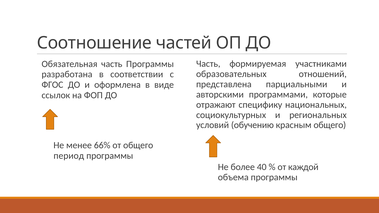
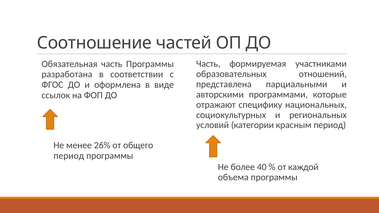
обучению: обучению -> категории
красным общего: общего -> период
66%: 66% -> 26%
